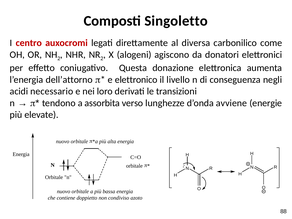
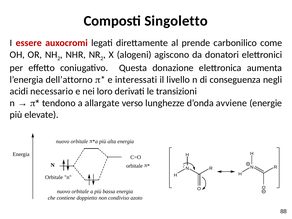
centro: centro -> essere
diversa: diversa -> prende
elettronico: elettronico -> interessati
assorbita: assorbita -> allargate
